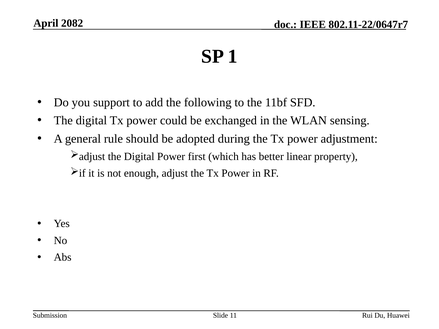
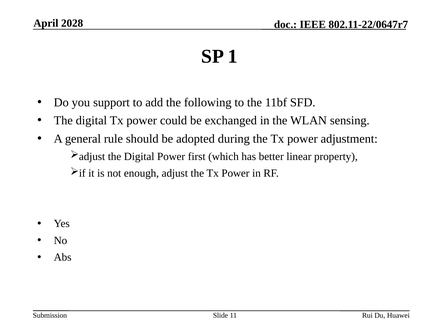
2082: 2082 -> 2028
